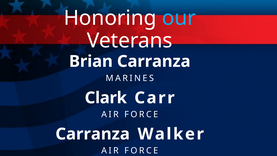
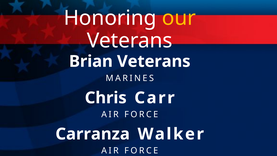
our colour: light blue -> yellow
Brian Carranza: Carranza -> Veterans
Clark: Clark -> Chris
